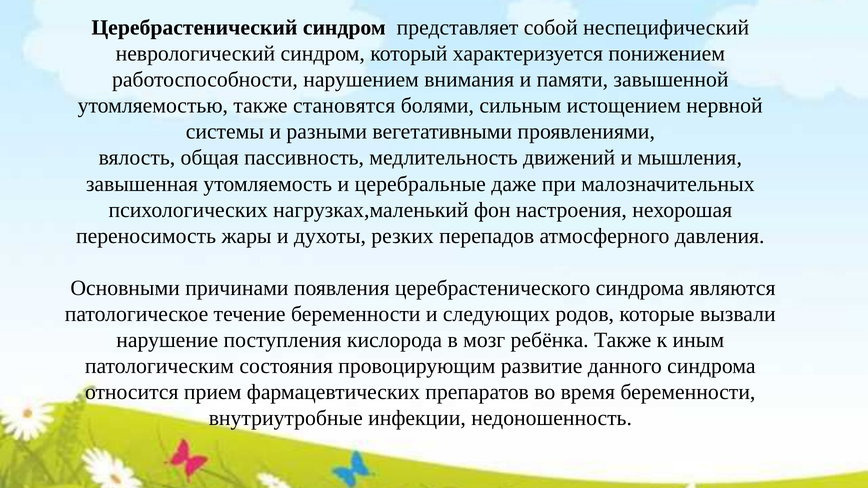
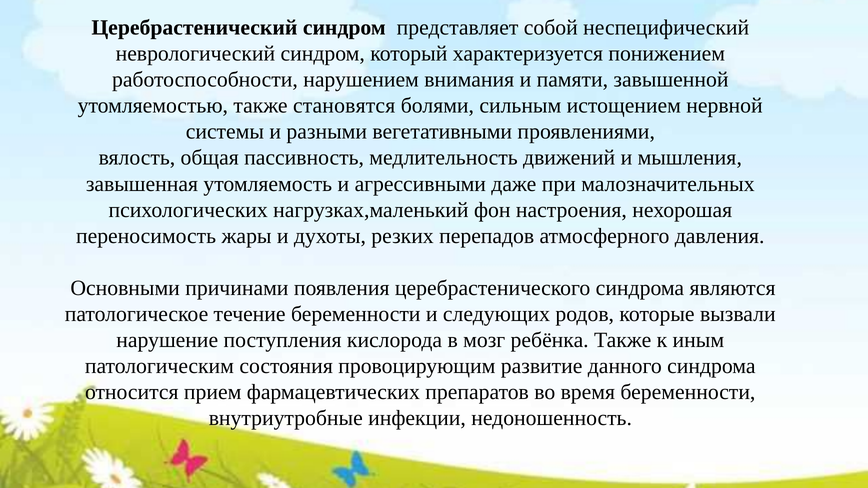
церебральные: церебральные -> агрессивными
